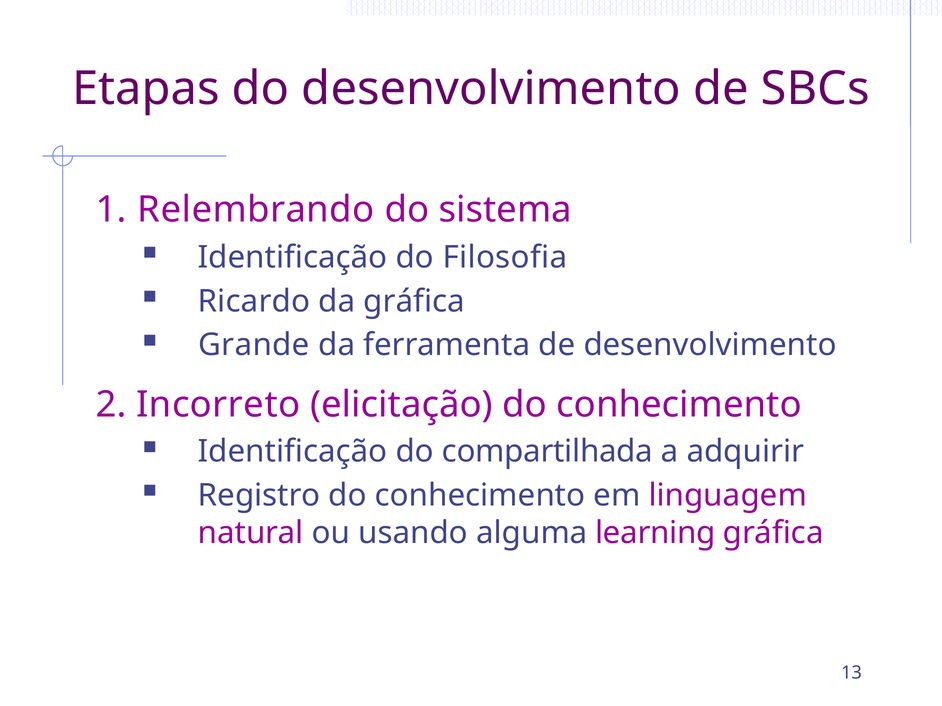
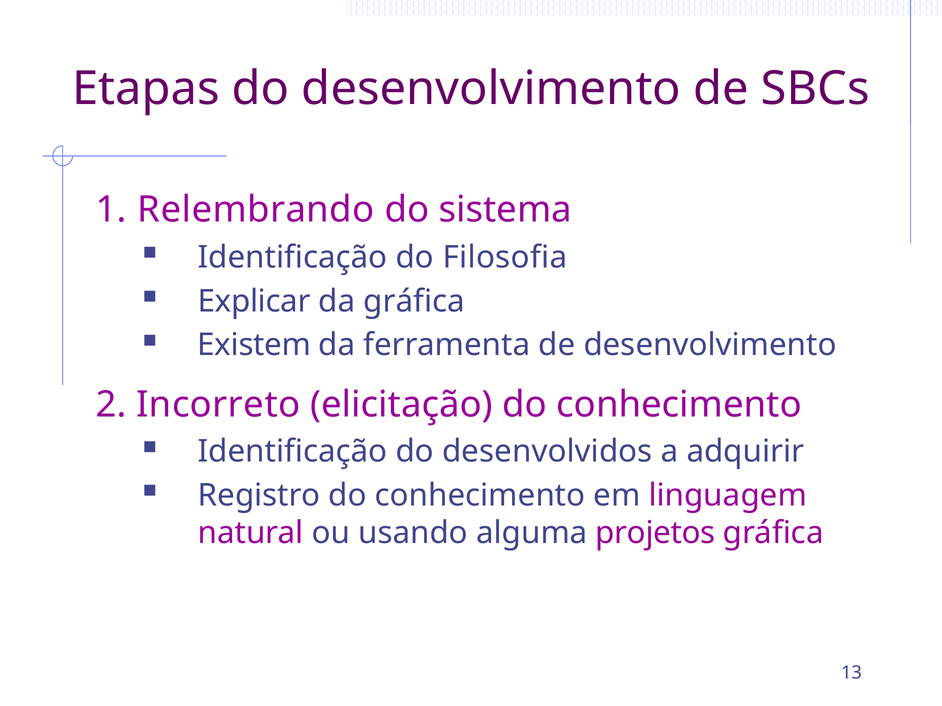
Ricardo: Ricardo -> Explicar
Grande: Grande -> Existem
compartilhada: compartilhada -> desenvolvidos
learning: learning -> projetos
